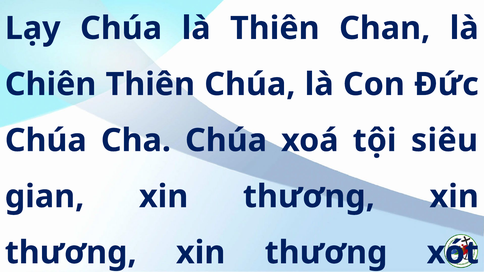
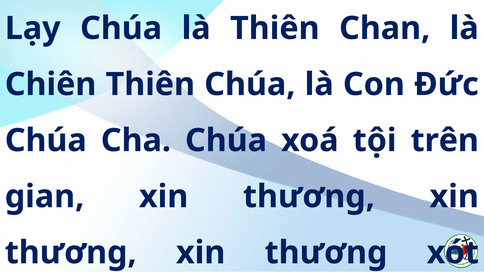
siêu: siêu -> trên
